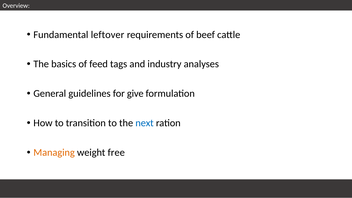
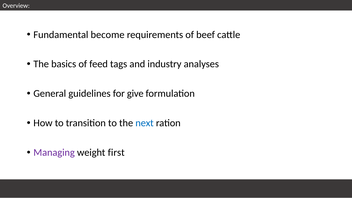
leftover: leftover -> become
Managing colour: orange -> purple
free: free -> first
